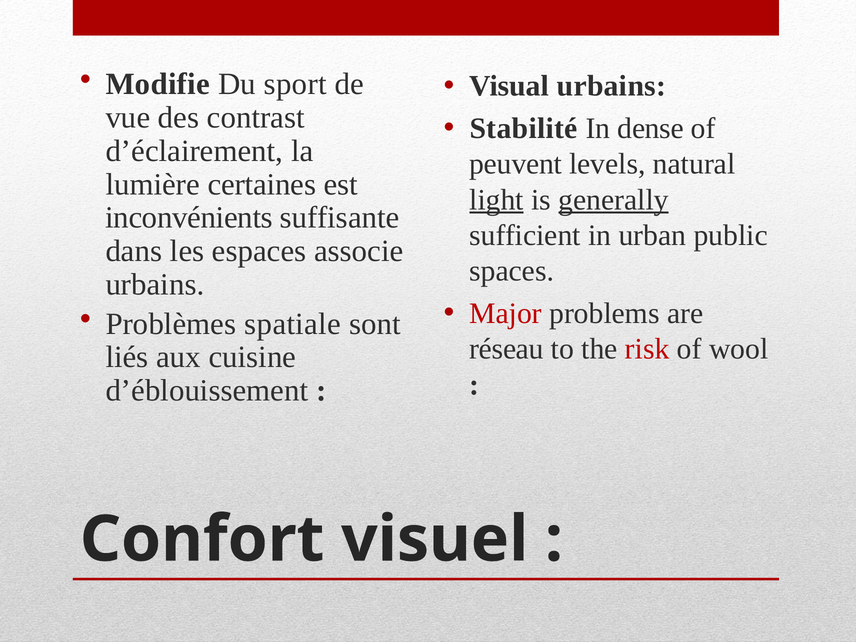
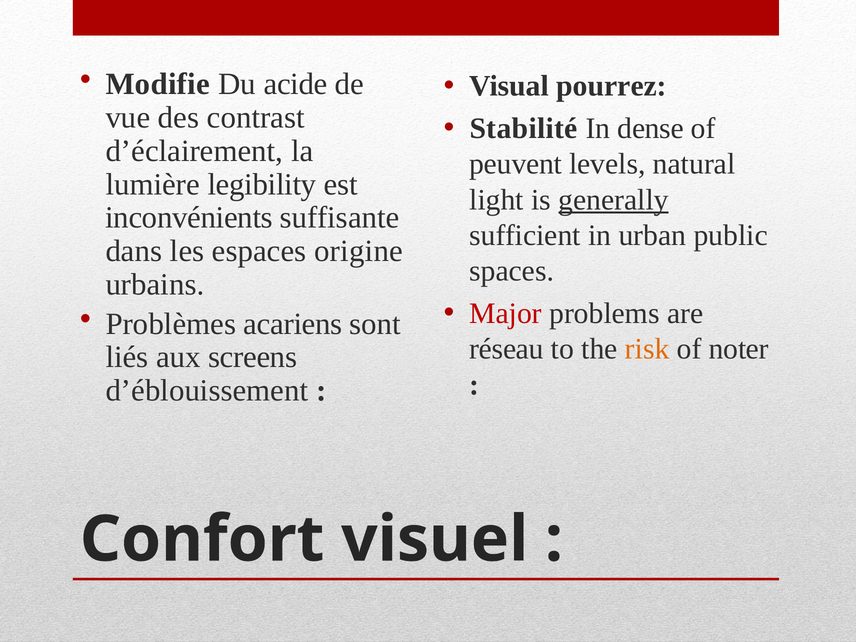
sport: sport -> acide
Visual urbains: urbains -> pourrez
certaines: certaines -> legibility
light underline: present -> none
associe: associe -> origine
spatiale: spatiale -> acariens
risk colour: red -> orange
wool: wool -> noter
cuisine: cuisine -> screens
